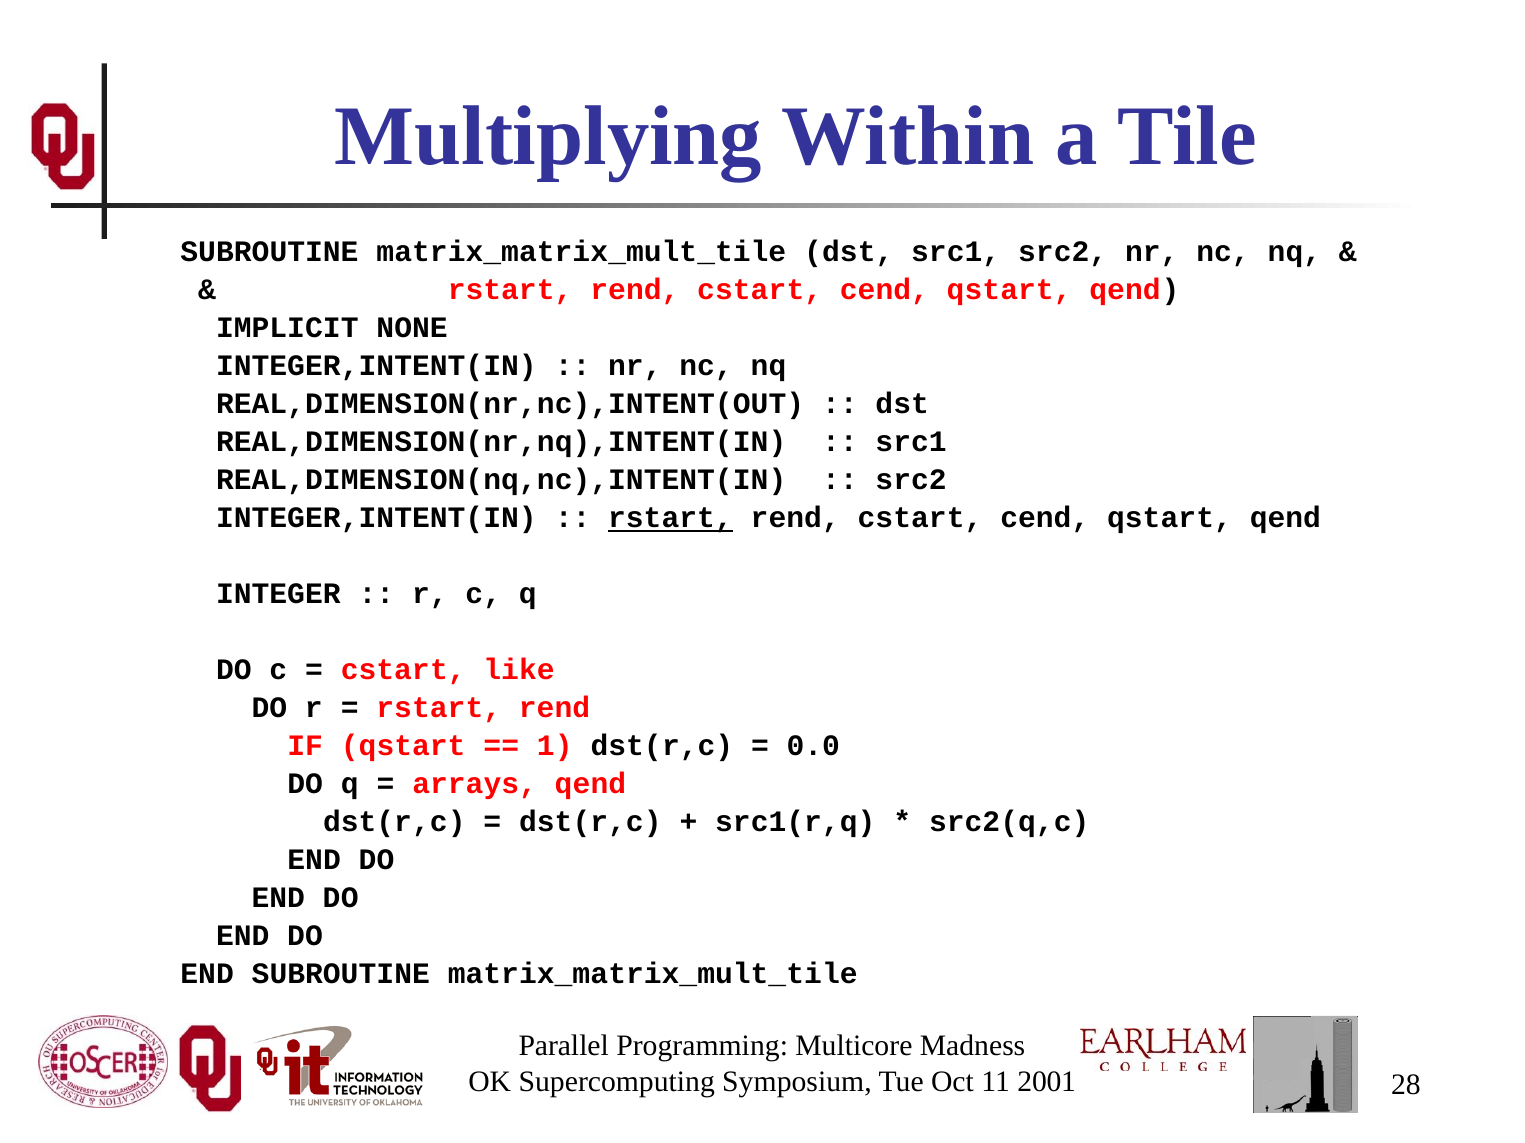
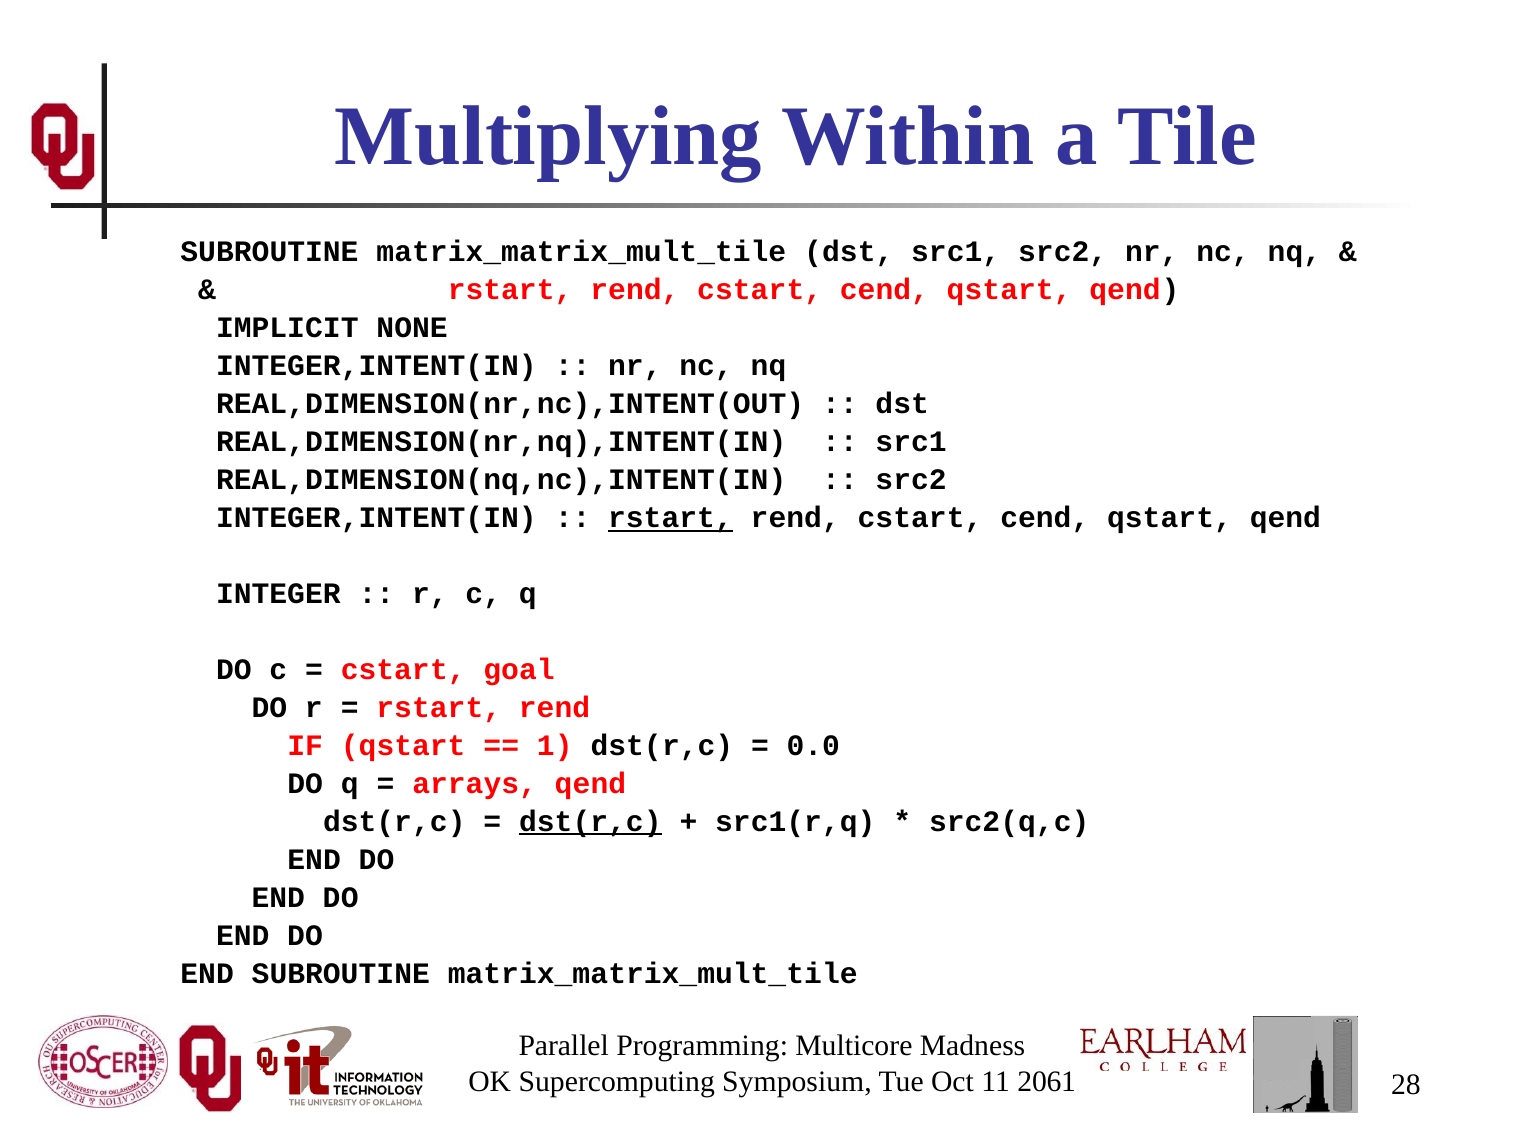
like: like -> goal
dst(r,c at (590, 822) underline: none -> present
2001: 2001 -> 2061
